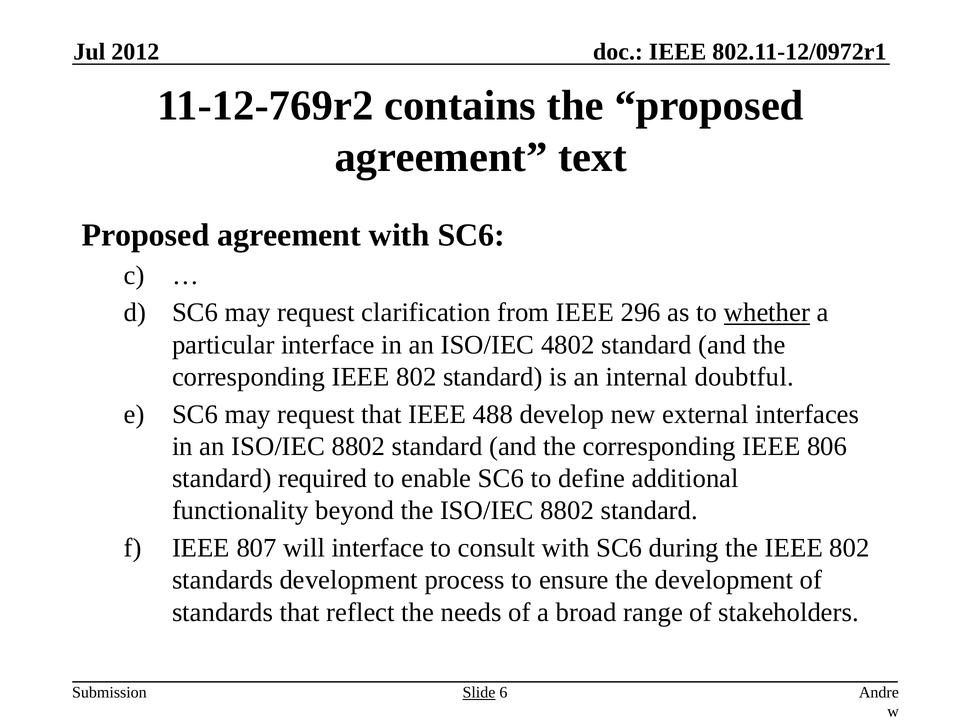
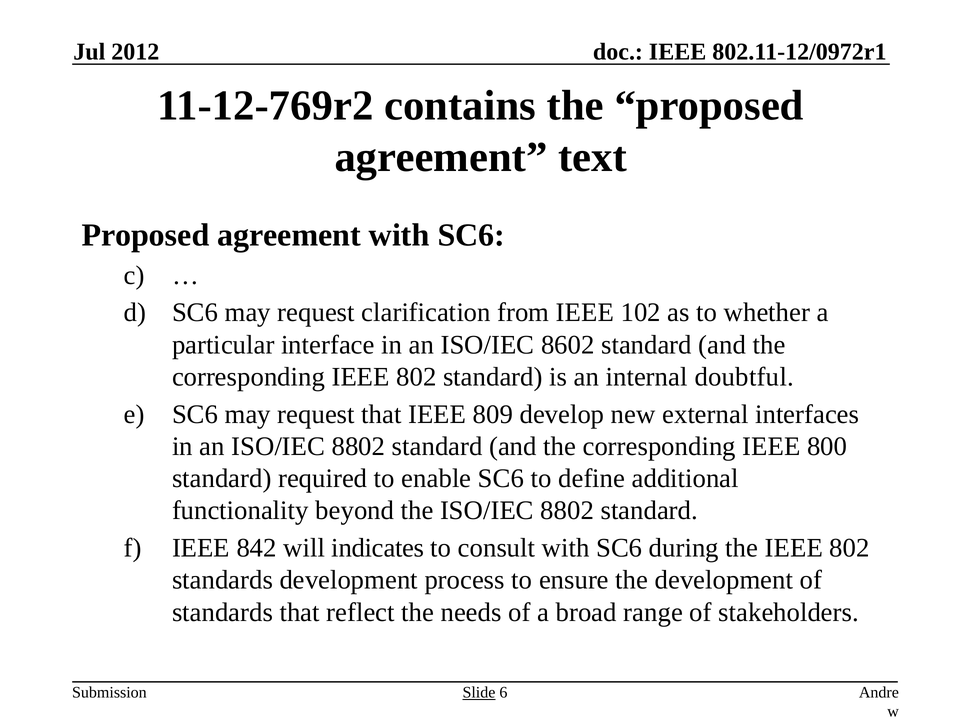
296: 296 -> 102
whether underline: present -> none
4802: 4802 -> 8602
488: 488 -> 809
806: 806 -> 800
807: 807 -> 842
will interface: interface -> indicates
